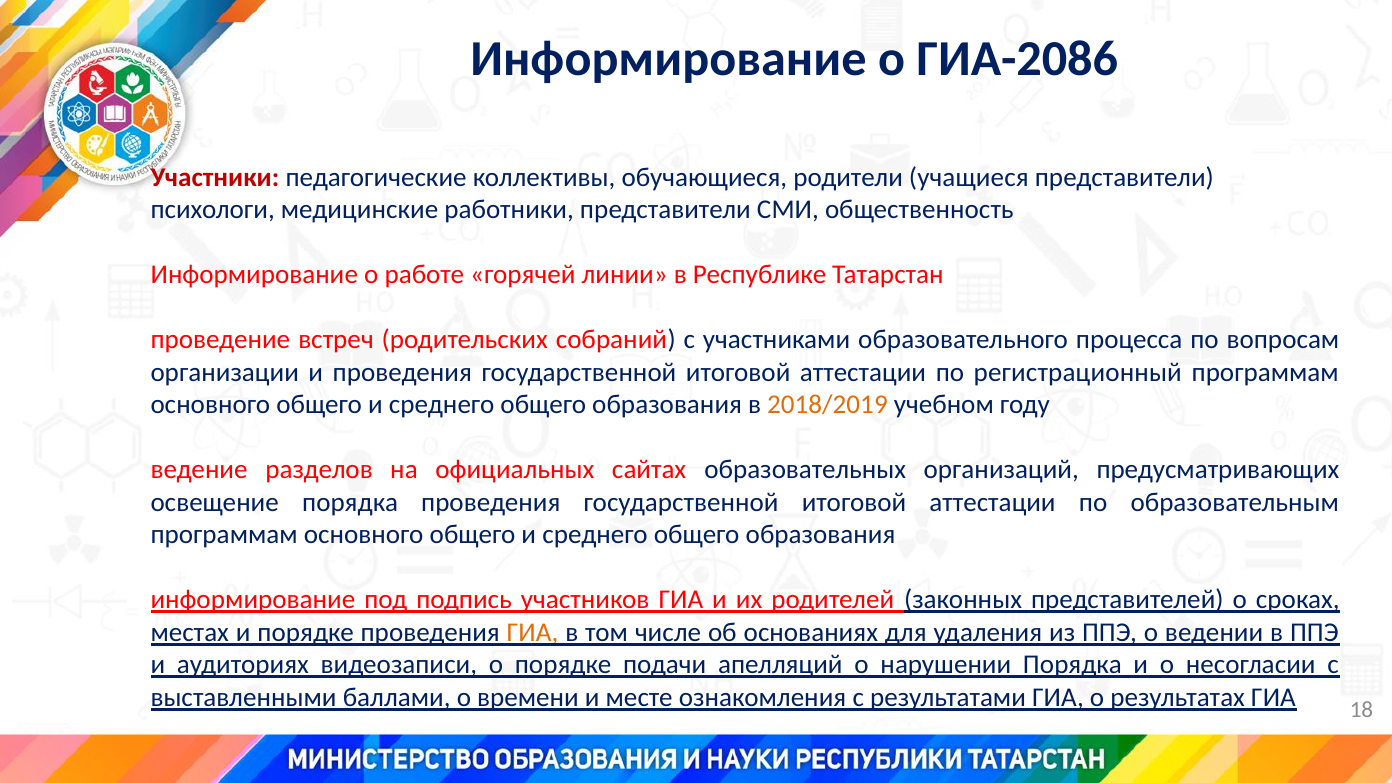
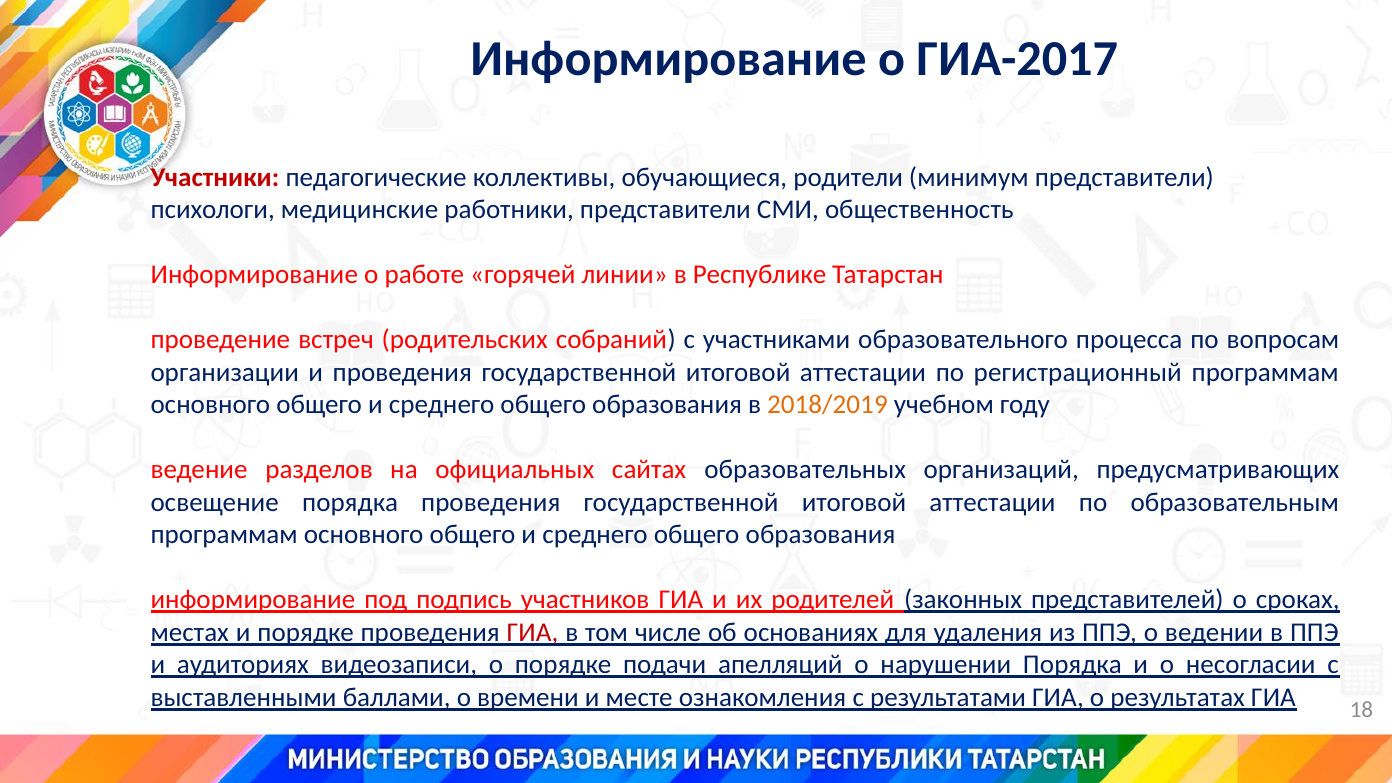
ГИА-2086: ГИА-2086 -> ГИА-2017
учащиеся: учащиеся -> минимум
ГИА at (533, 632) colour: orange -> red
